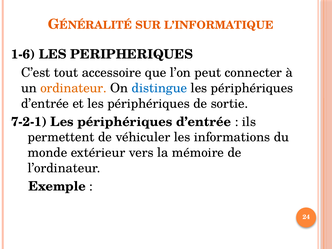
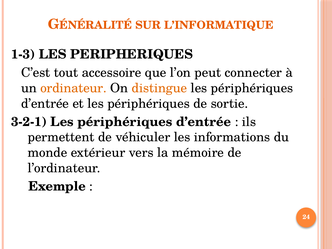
1-6: 1-6 -> 1-3
distingue colour: blue -> orange
7-2-1: 7-2-1 -> 3-2-1
